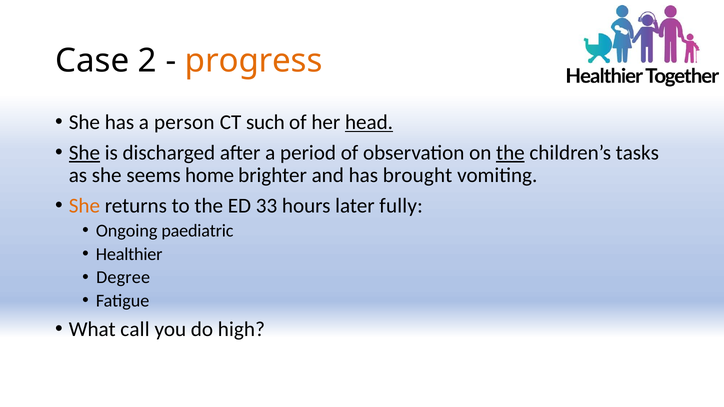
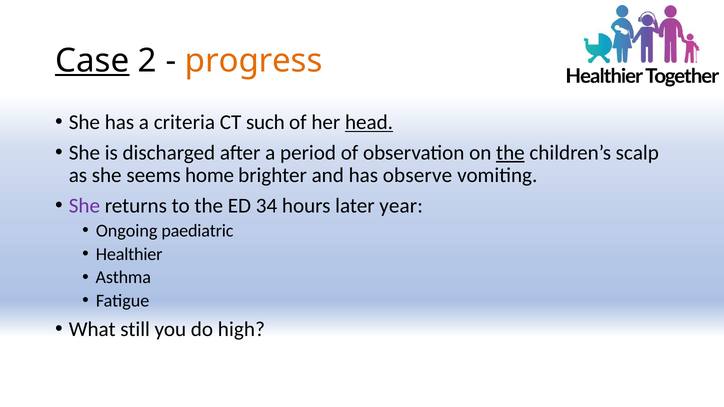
Case underline: none -> present
person: person -> criteria
She at (84, 153) underline: present -> none
tasks: tasks -> scalp
brought: brought -> observe
She at (84, 206) colour: orange -> purple
33: 33 -> 34
fully: fully -> year
Degree: Degree -> Asthma
call: call -> still
